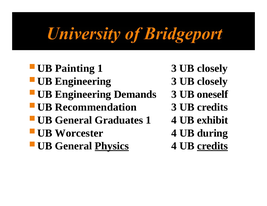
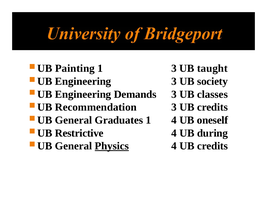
closely at (212, 69): closely -> taught
closely at (212, 81): closely -> society
oneself: oneself -> classes
exhibit: exhibit -> oneself
Worcester: Worcester -> Restrictive
credits at (212, 146) underline: present -> none
